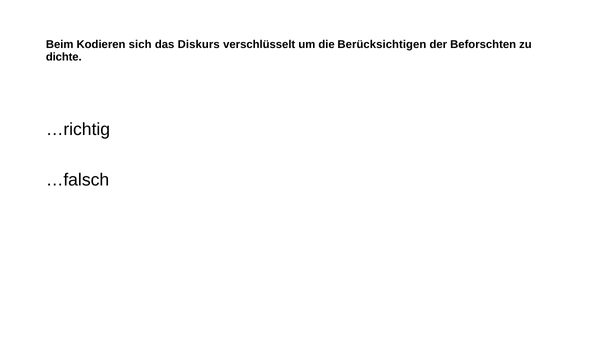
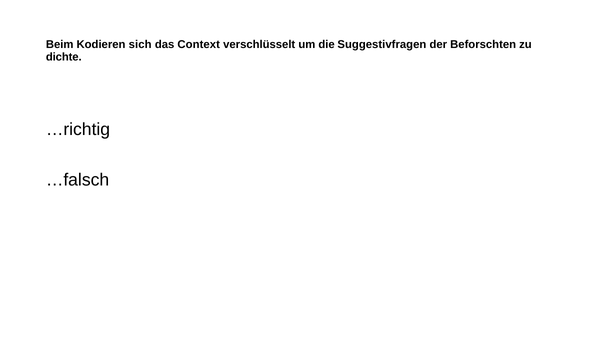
Diskurs: Diskurs -> Context
Berücksichtigen: Berücksichtigen -> Suggestivfragen
